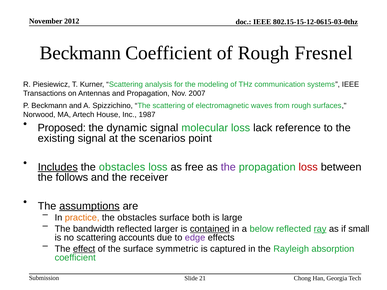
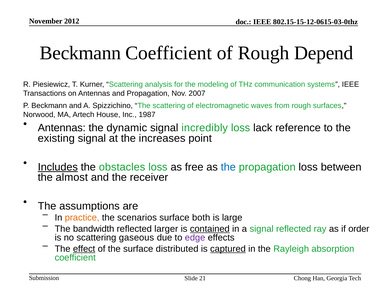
Fresnel: Fresnel -> Depend
Proposed at (62, 128): Proposed -> Antennas
molecular: molecular -> incredibly
scenarios: scenarios -> increases
the at (228, 167) colour: purple -> blue
loss at (308, 167) colour: red -> black
follows: follows -> almost
assumptions underline: present -> none
obstacles at (137, 218): obstacles -> scenarios
a below: below -> signal
ray underline: present -> none
small: small -> order
accounts: accounts -> gaseous
symmetric: symmetric -> distributed
captured underline: none -> present
